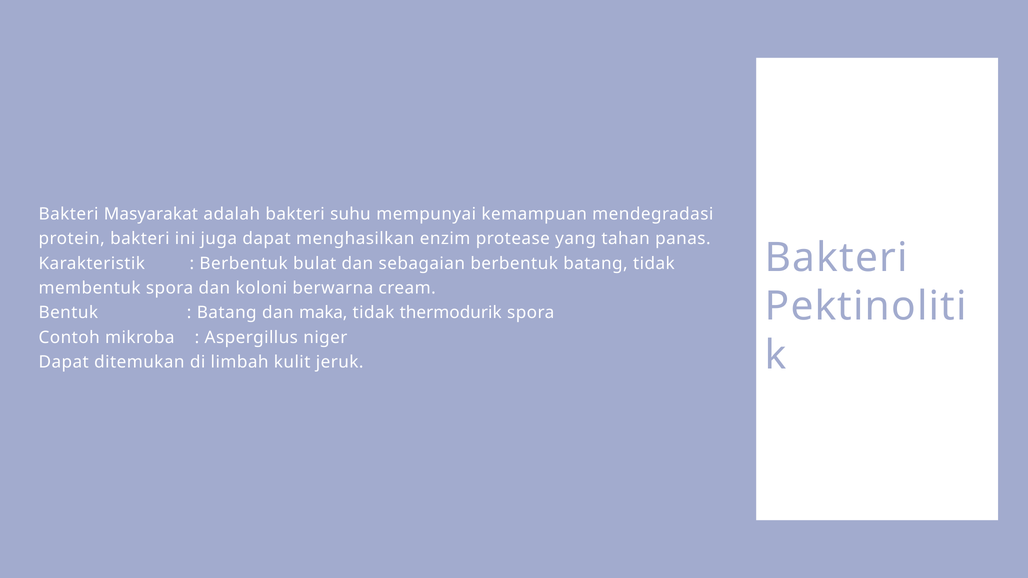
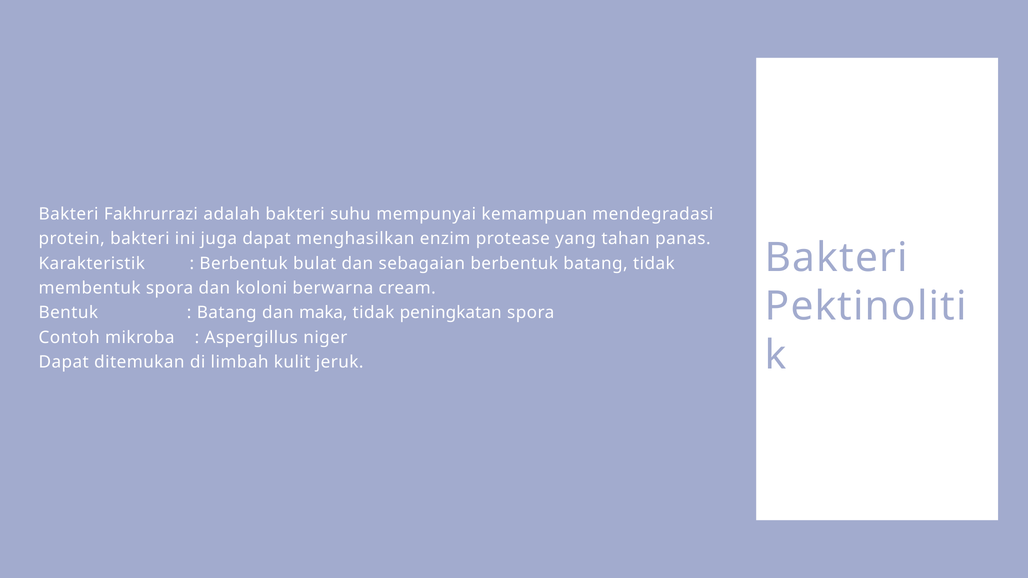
Masyarakat: Masyarakat -> Fakhrurrazi
thermodurik: thermodurik -> peningkatan
